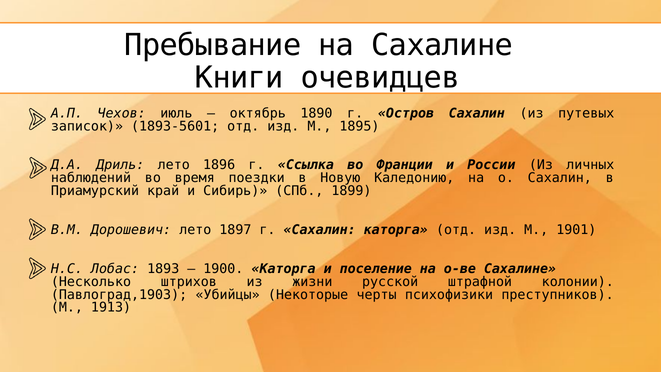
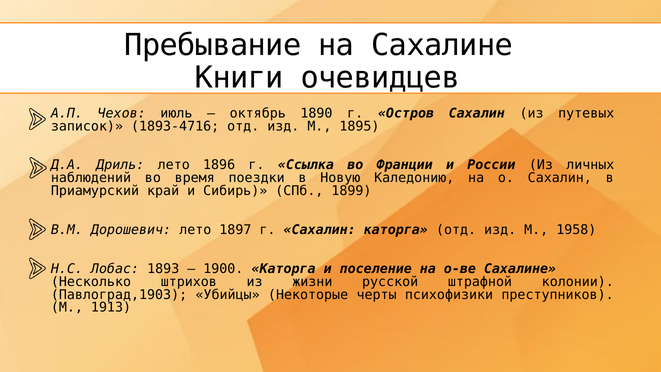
1893-5601: 1893-5601 -> 1893-4716
1901: 1901 -> 1958
